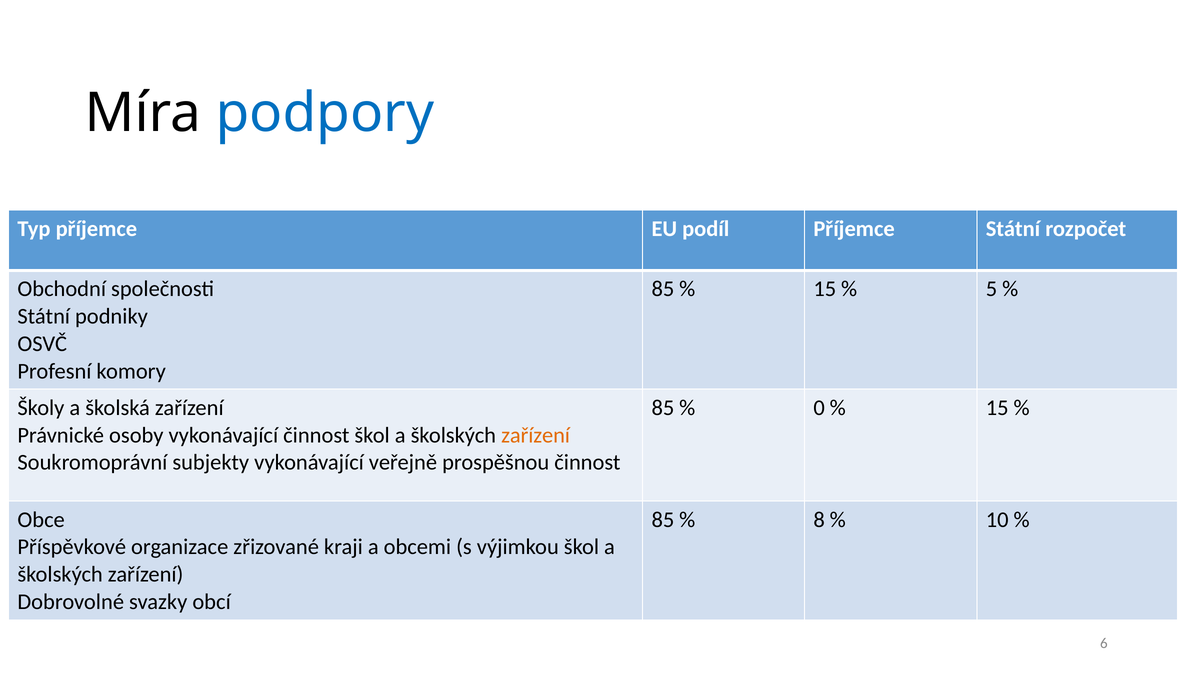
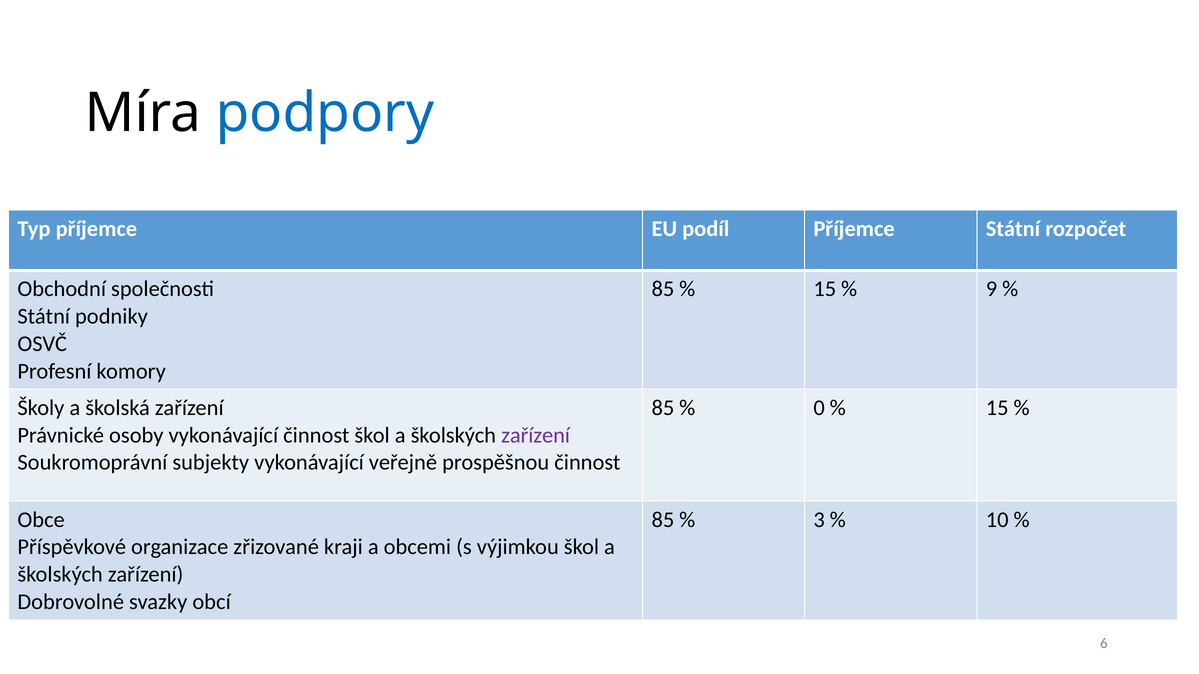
5: 5 -> 9
zařízení at (536, 435) colour: orange -> purple
8: 8 -> 3
